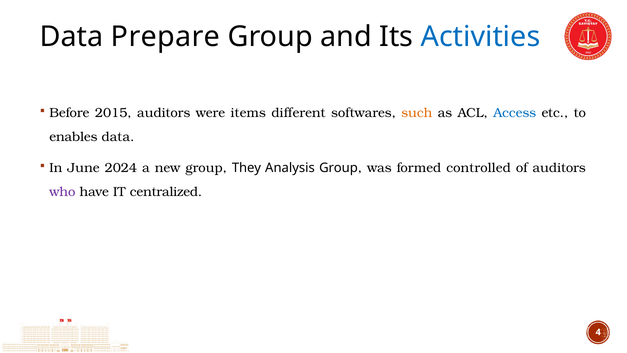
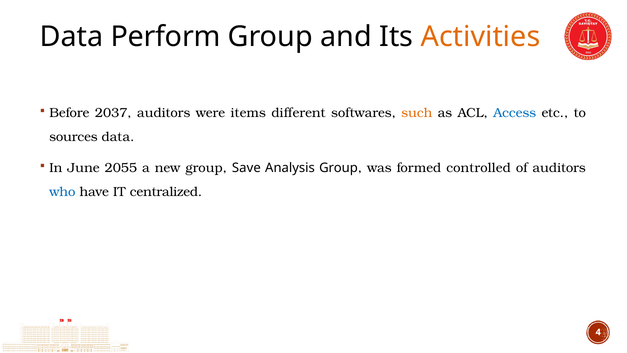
Prepare: Prepare -> Perform
Activities colour: blue -> orange
2015: 2015 -> 2037
enables: enables -> sources
2024: 2024 -> 2055
They: They -> Save
who colour: purple -> blue
